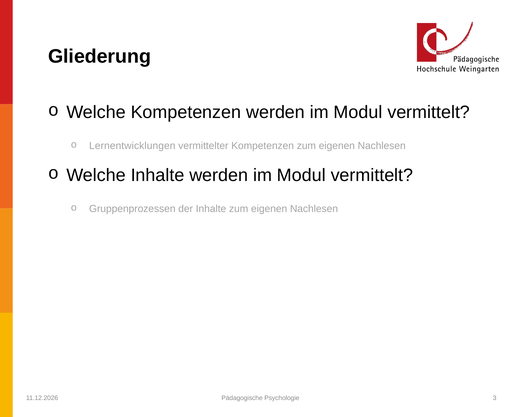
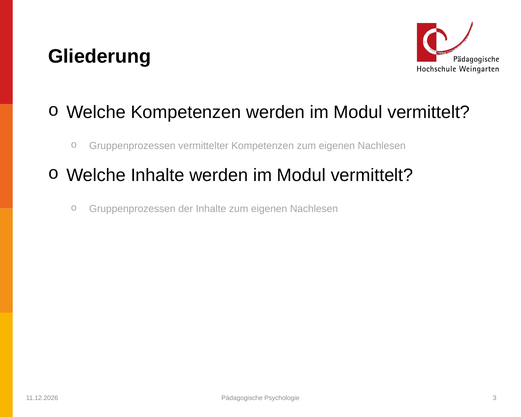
Lernentwicklungen at (132, 146): Lernentwicklungen -> Gruppenprozessen
